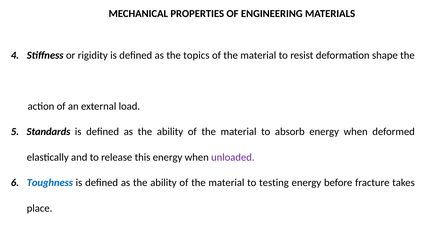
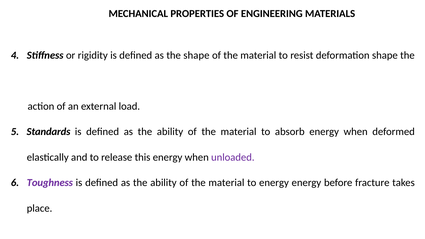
the topics: topics -> shape
Toughness colour: blue -> purple
to testing: testing -> energy
